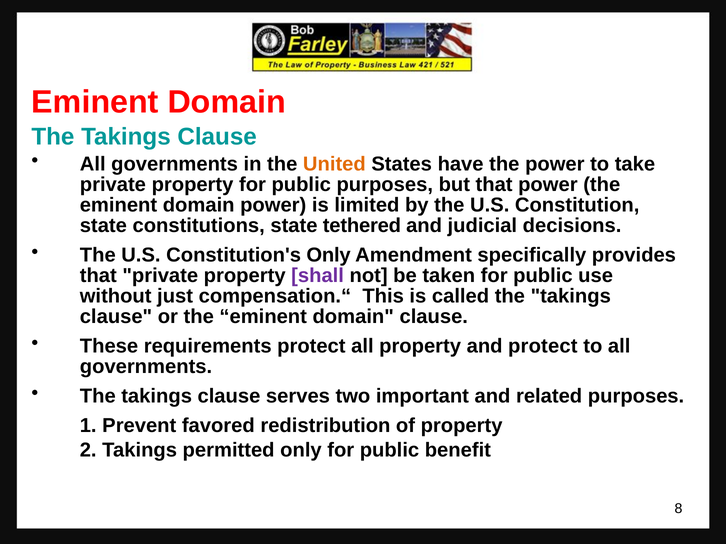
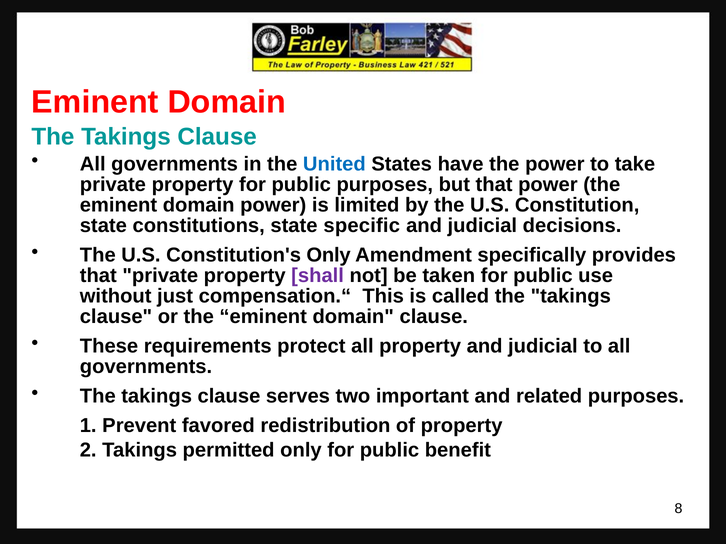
United colour: orange -> blue
tethered: tethered -> specific
property and protect: protect -> judicial
